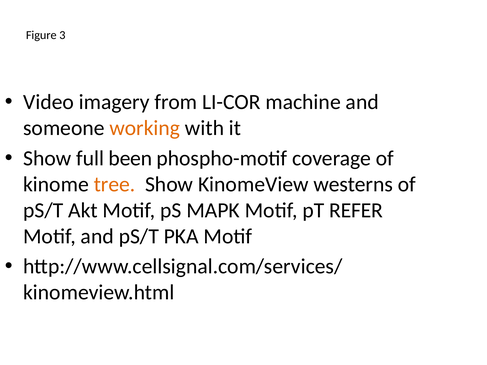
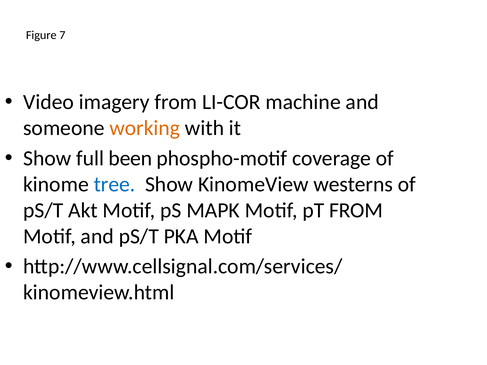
3: 3 -> 7
tree colour: orange -> blue
pT REFER: REFER -> FROM
